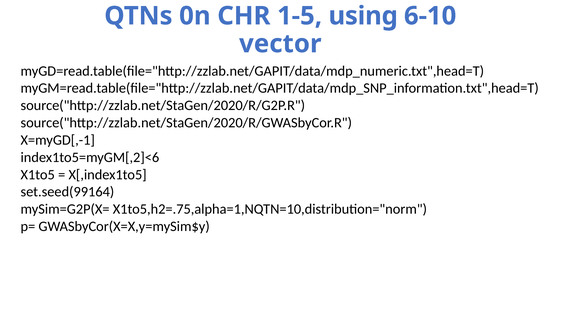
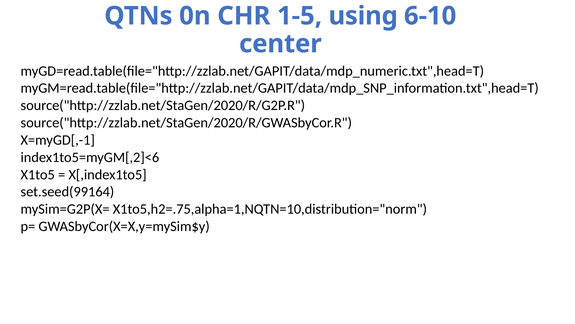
vector: vector -> center
